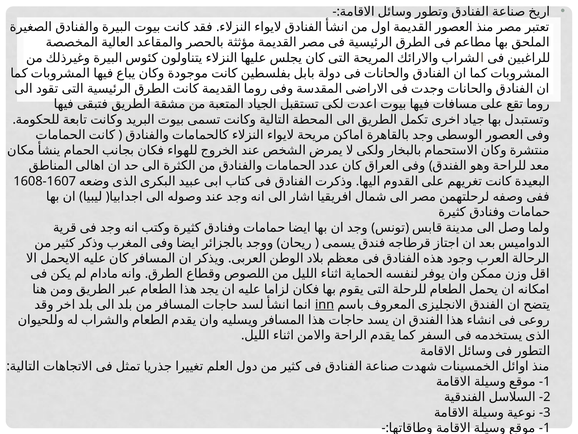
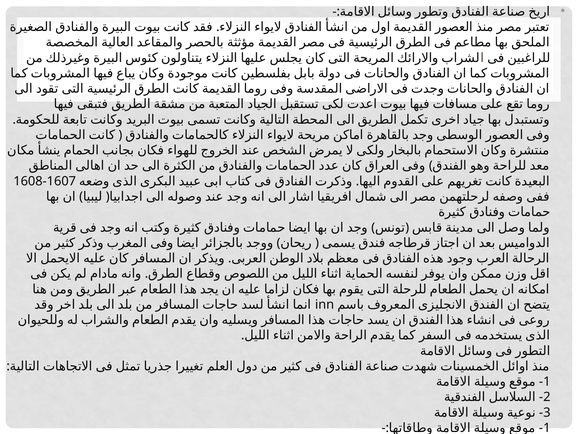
inn underline: present -> none
